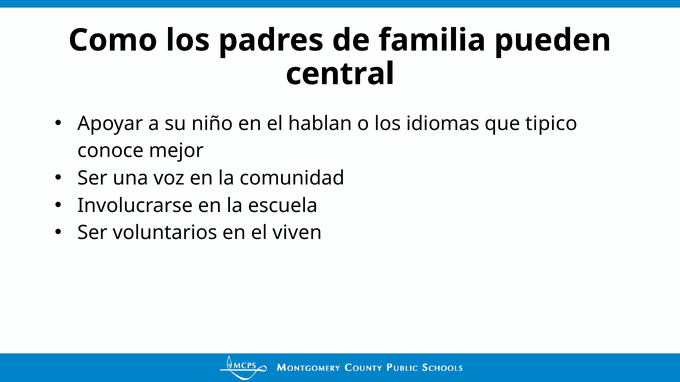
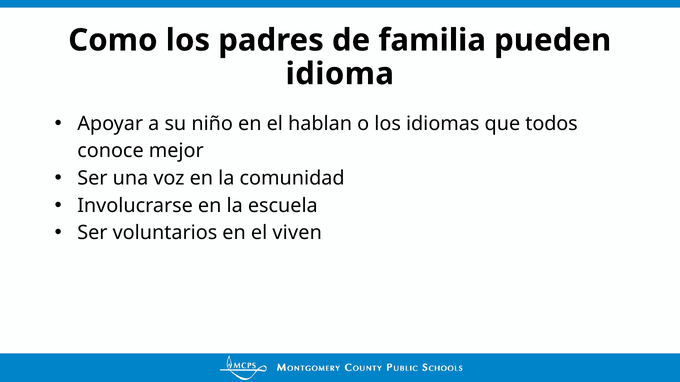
central: central -> idioma
tipico: tipico -> todos
